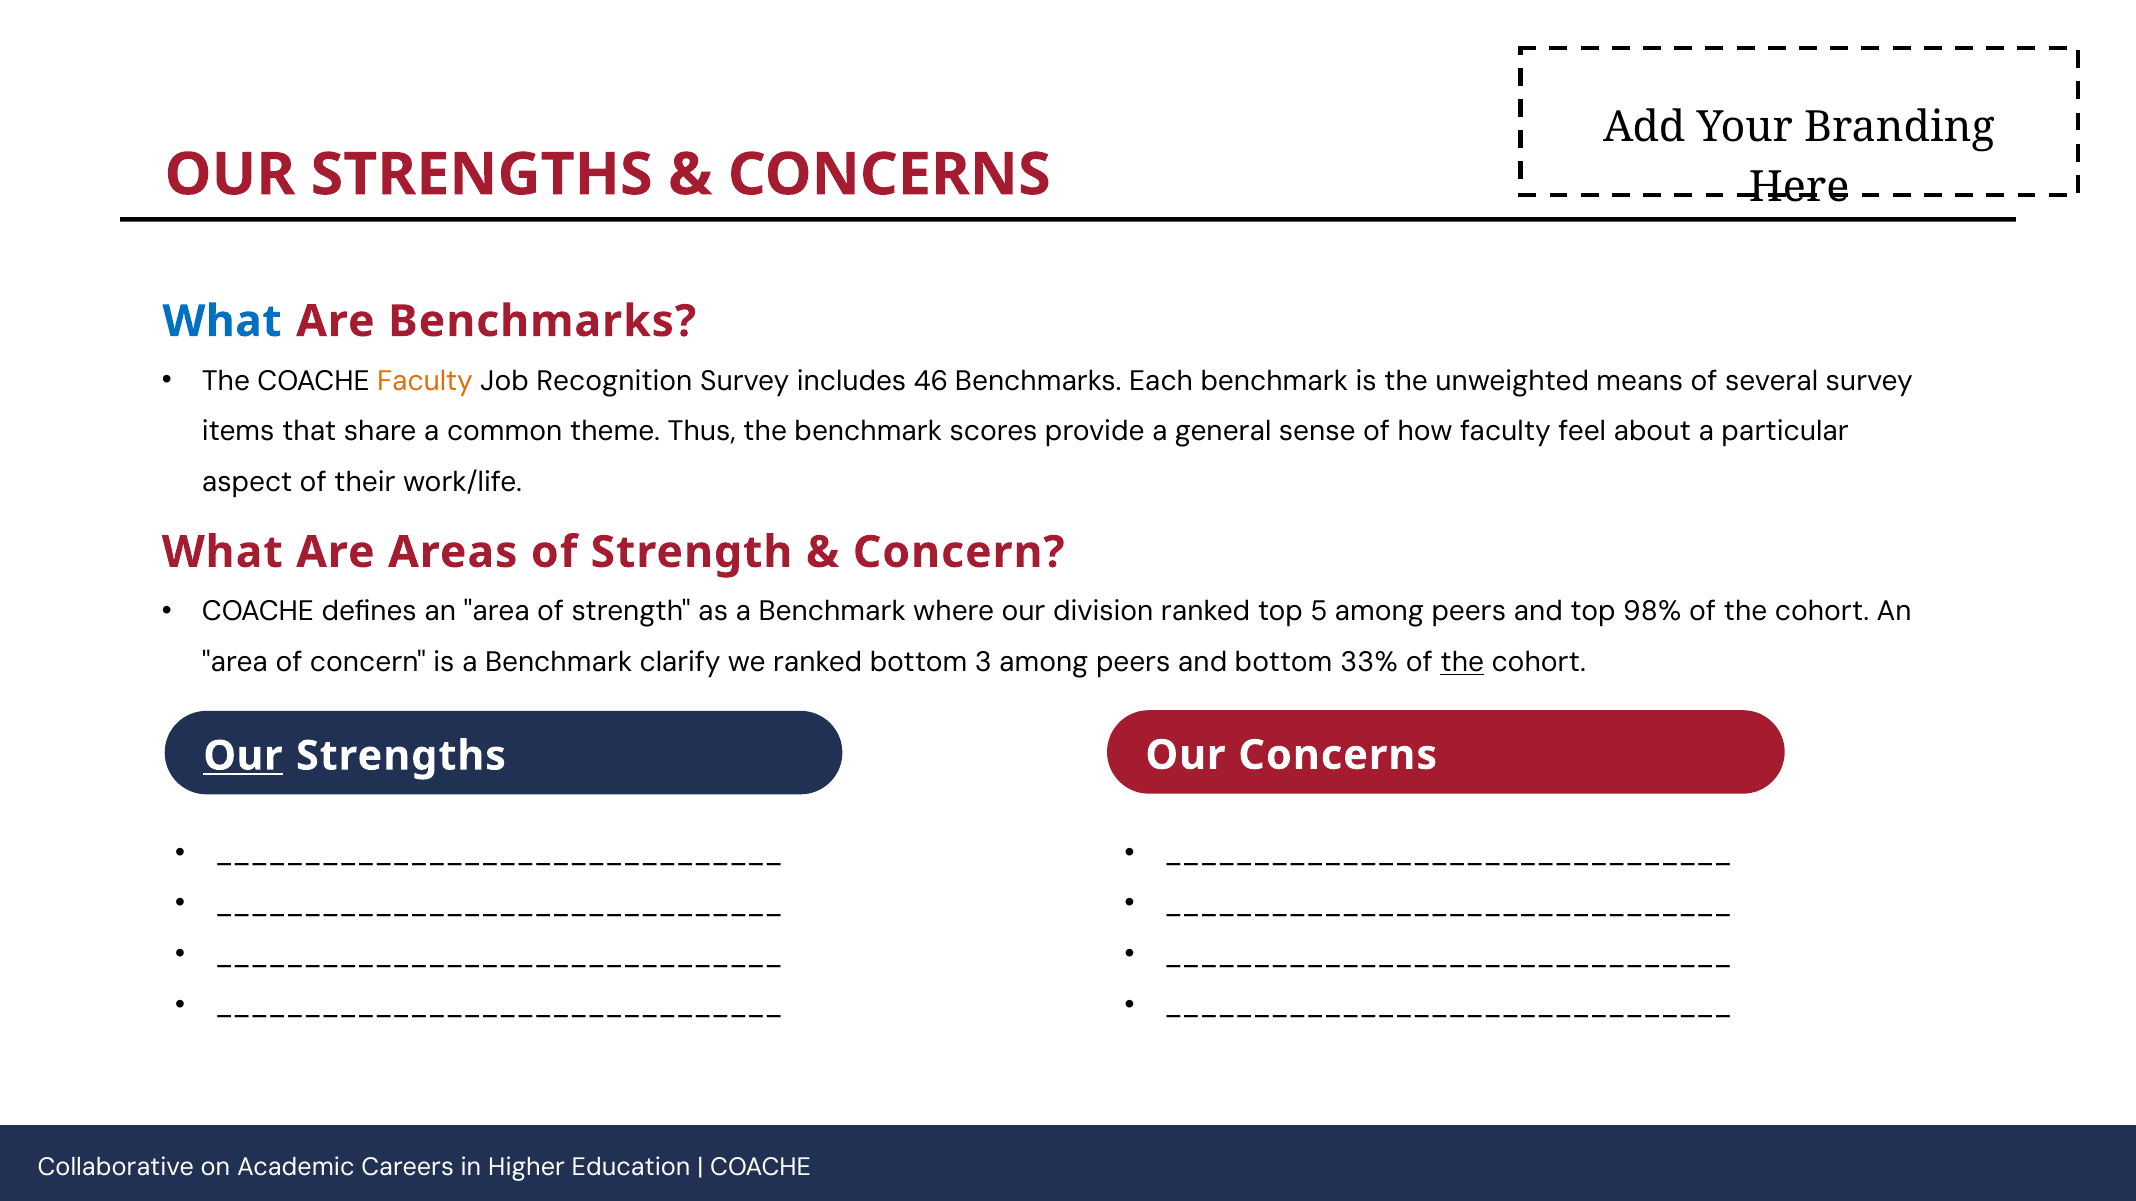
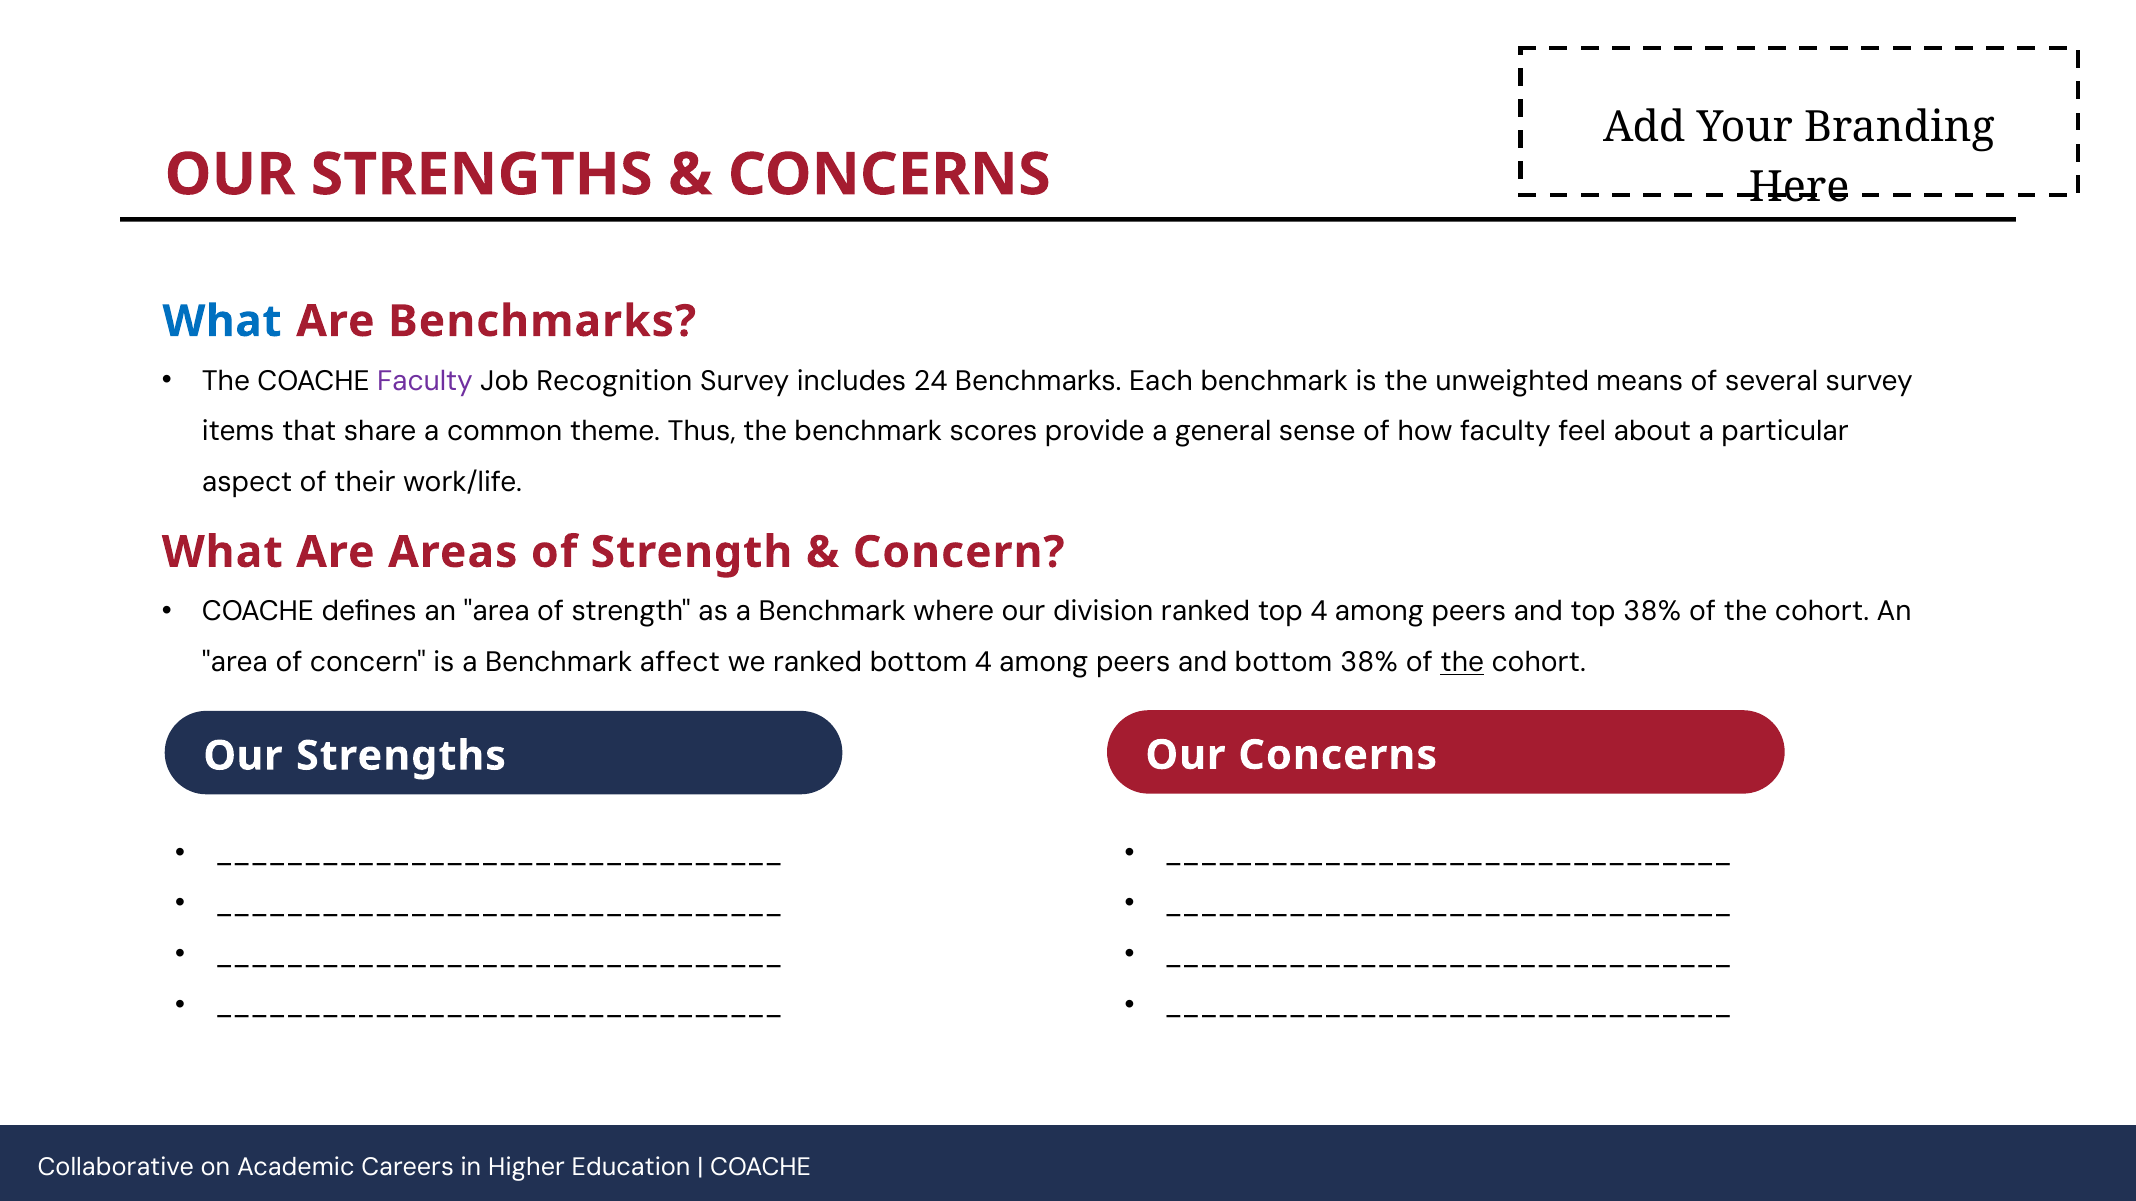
Faculty at (425, 381) colour: orange -> purple
46: 46 -> 24
top 5: 5 -> 4
top 98%: 98% -> 38%
clarify: clarify -> affect
bottom 3: 3 -> 4
bottom 33%: 33% -> 38%
Our at (243, 756) underline: present -> none
